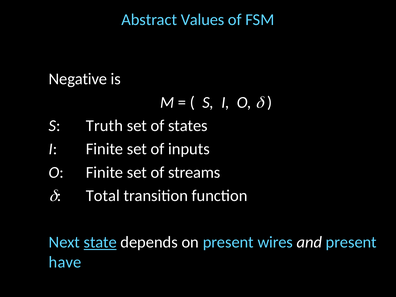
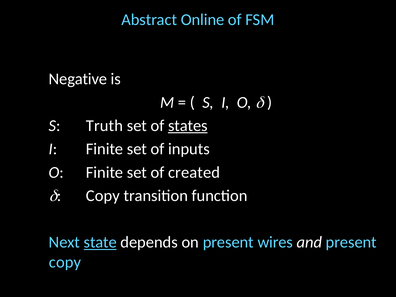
Values: Values -> Online
states underline: none -> present
streams: streams -> created
Total at (103, 196): Total -> Copy
have at (65, 262): have -> copy
